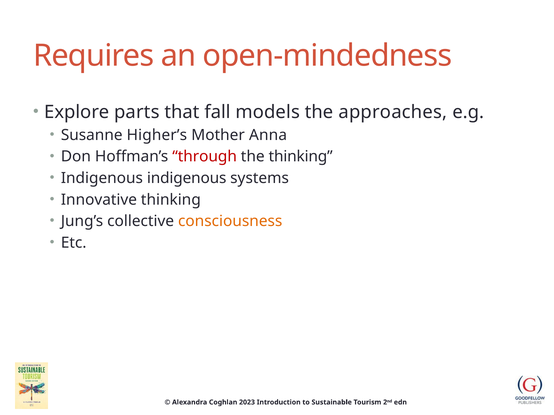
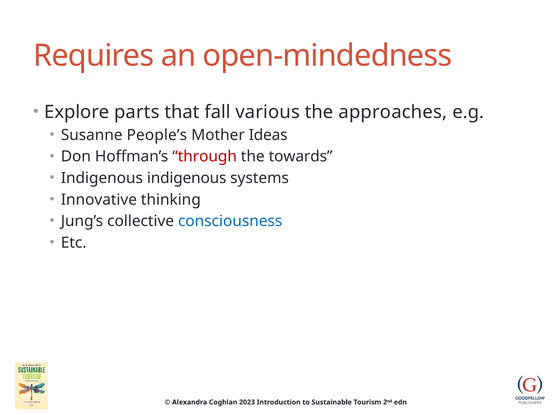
models: models -> various
Higher’s: Higher’s -> People’s
Anna: Anna -> Ideas
the thinking: thinking -> towards
consciousness colour: orange -> blue
